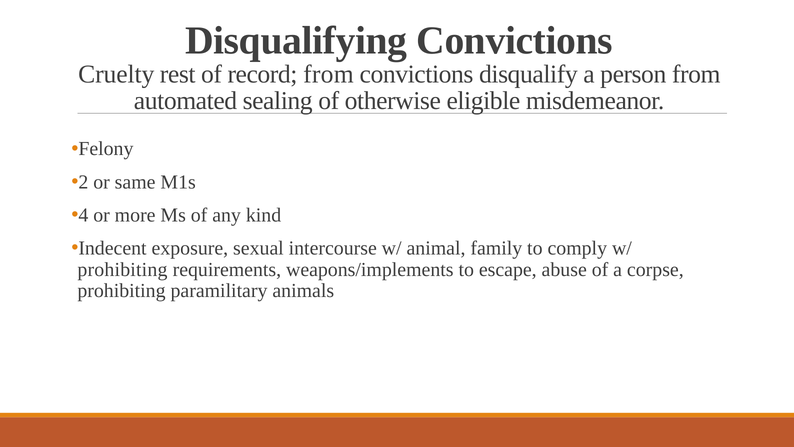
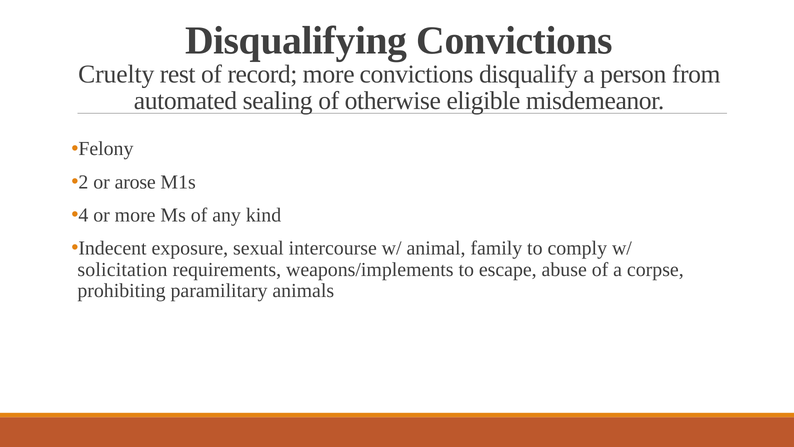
record from: from -> more
same: same -> arose
prohibiting at (122, 269): prohibiting -> solicitation
